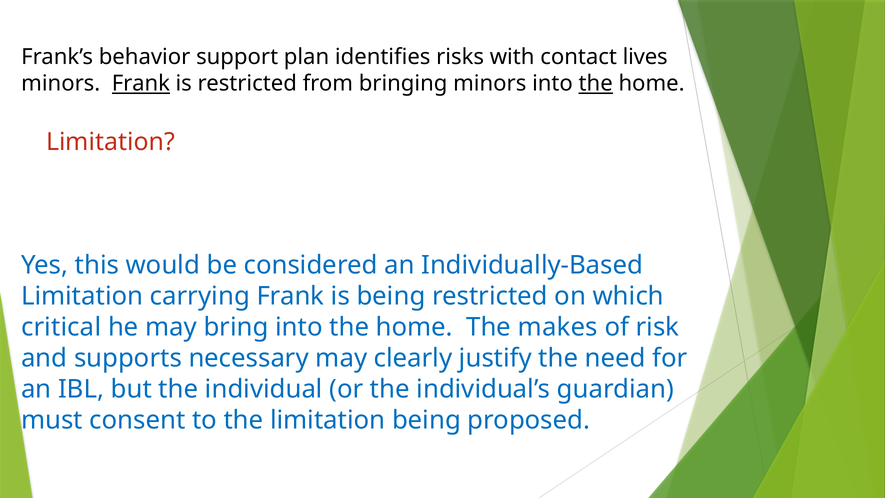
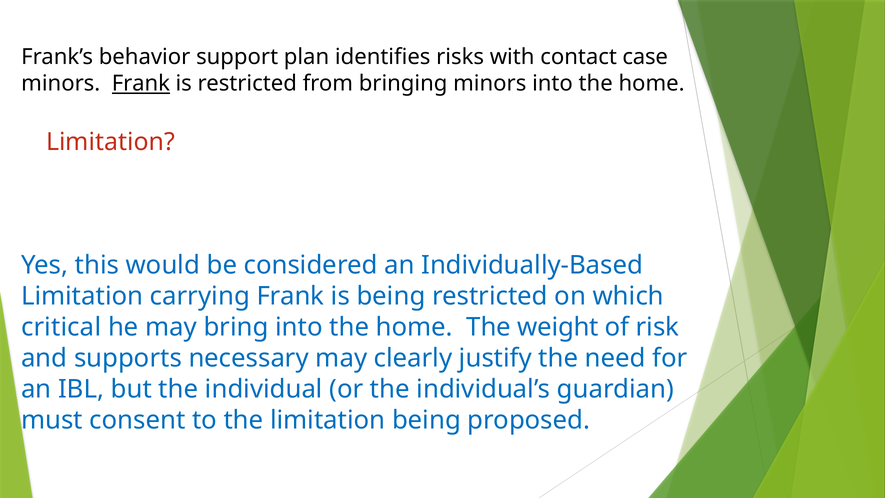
lives: lives -> case
the at (596, 84) underline: present -> none
makes: makes -> weight
